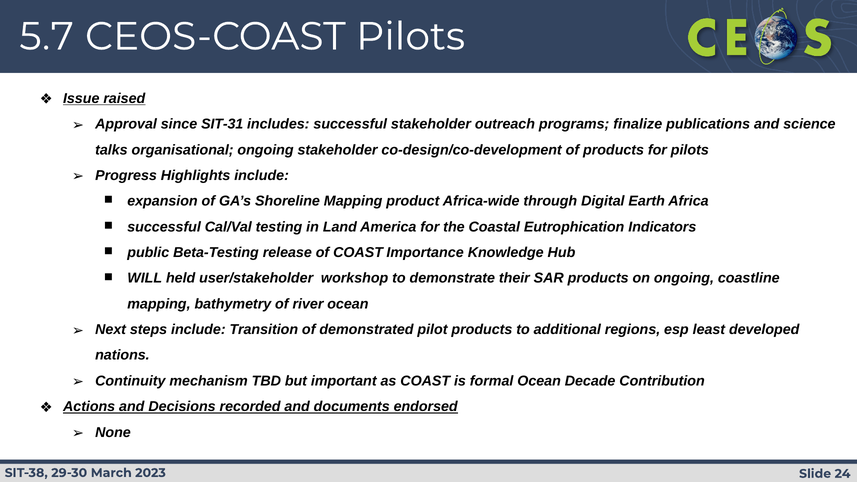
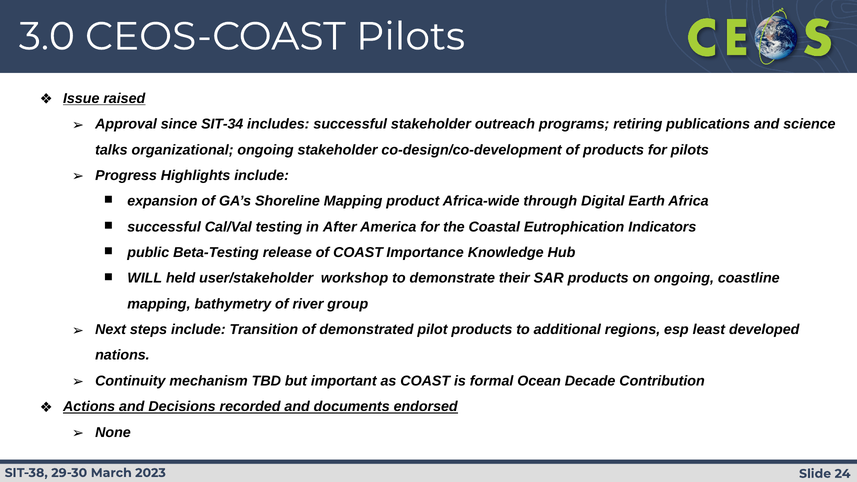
5.7: 5.7 -> 3.0
SIT-31: SIT-31 -> SIT-34
finalize: finalize -> retiring
organisational: organisational -> organizational
Land: Land -> After
river ocean: ocean -> group
